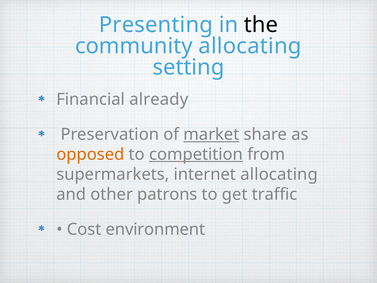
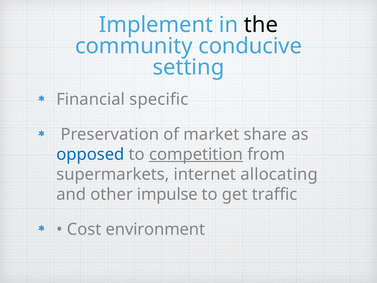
Presenting: Presenting -> Implement
community allocating: allocating -> conducive
already: already -> specific
market underline: present -> none
opposed colour: orange -> blue
patrons: patrons -> impulse
